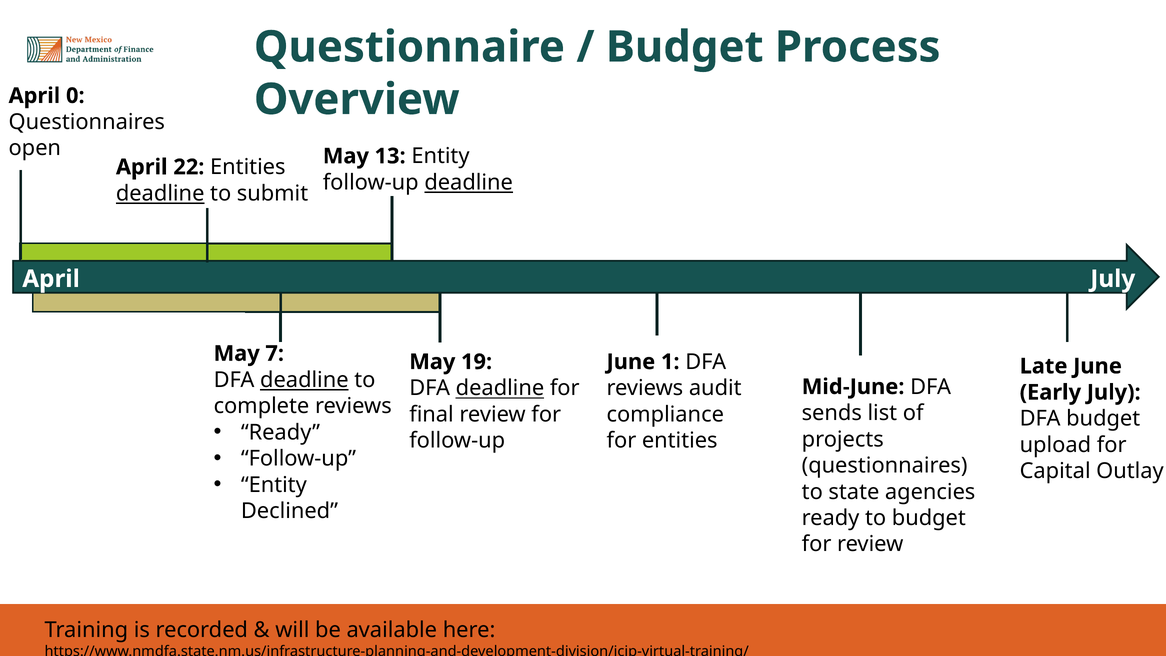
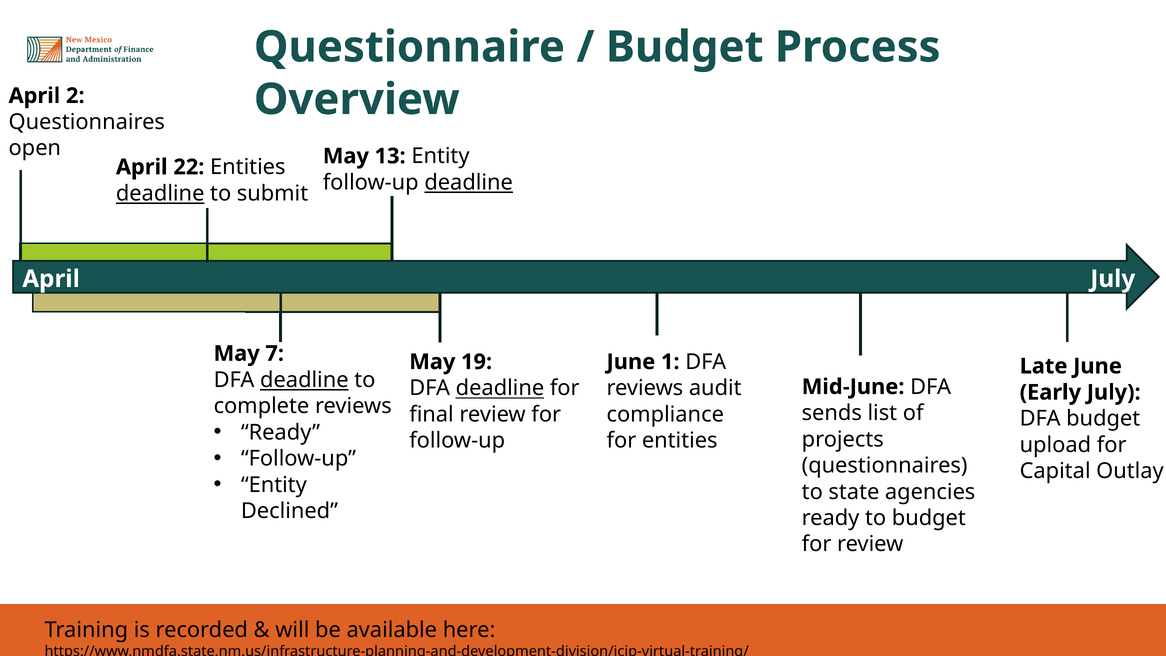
0: 0 -> 2
